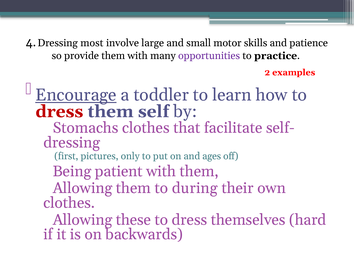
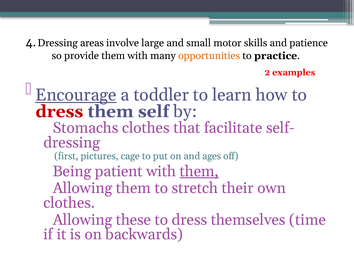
most: most -> areas
opportunities colour: purple -> orange
only: only -> cage
them at (199, 172) underline: none -> present
during: during -> stretch
hard: hard -> time
